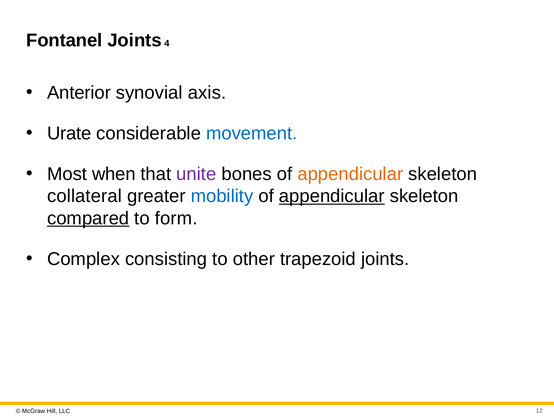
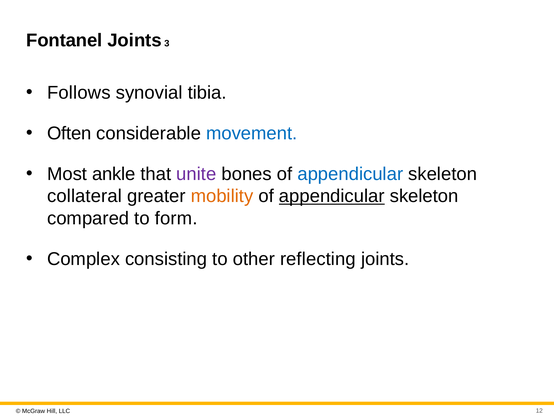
4: 4 -> 3
Anterior: Anterior -> Follows
axis: axis -> tibia
Urate: Urate -> Often
when: when -> ankle
appendicular at (350, 174) colour: orange -> blue
mobility colour: blue -> orange
compared underline: present -> none
trapezoid: trapezoid -> reflecting
